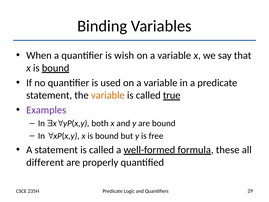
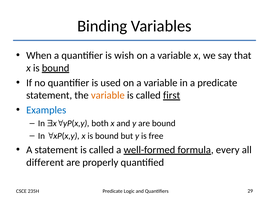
true: true -> first
Examples colour: purple -> blue
these: these -> every
